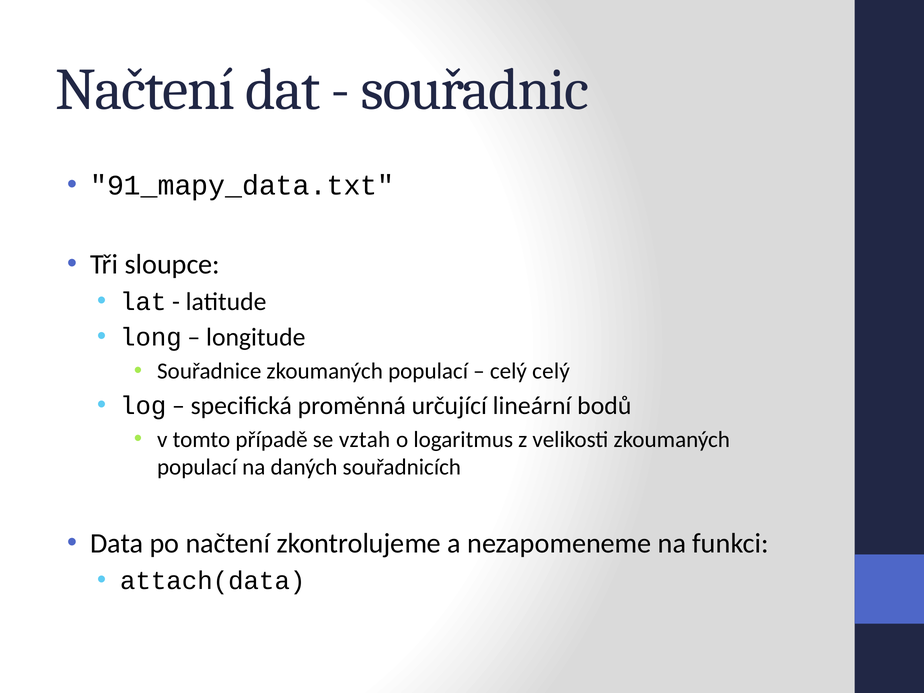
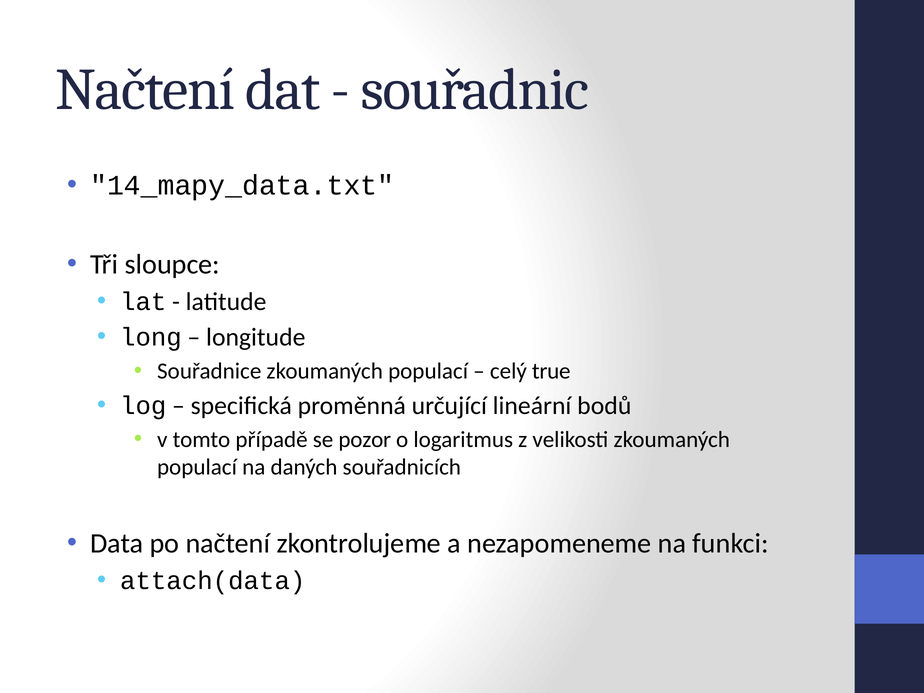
91_mapy_data.txt: 91_mapy_data.txt -> 14_mapy_data.txt
celý celý: celý -> true
vztah: vztah -> pozor
